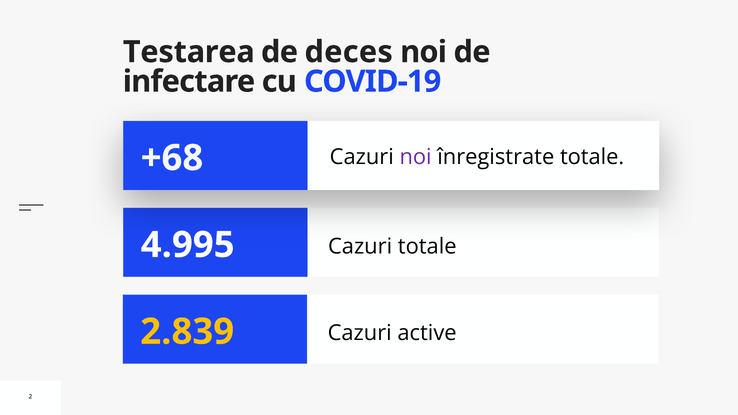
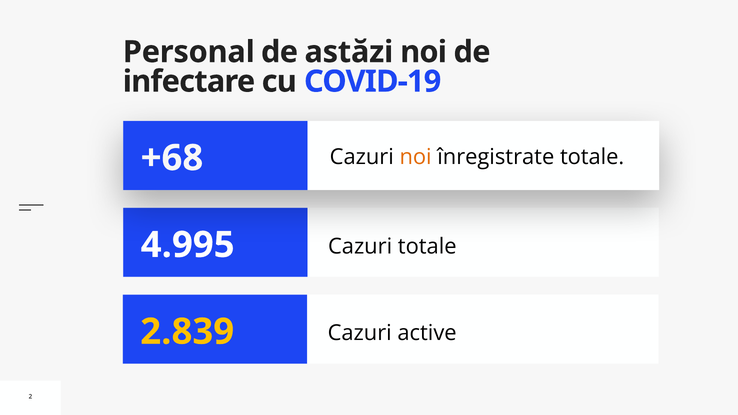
Testarea: Testarea -> Personal
deces: deces -> astăzi
noi at (416, 157) colour: purple -> orange
